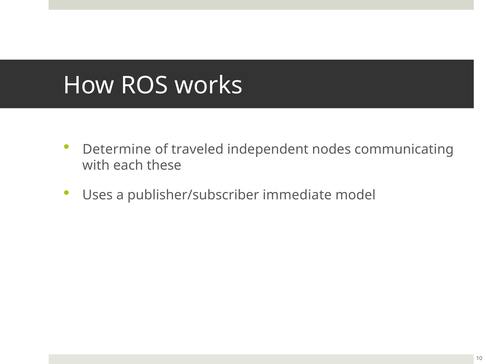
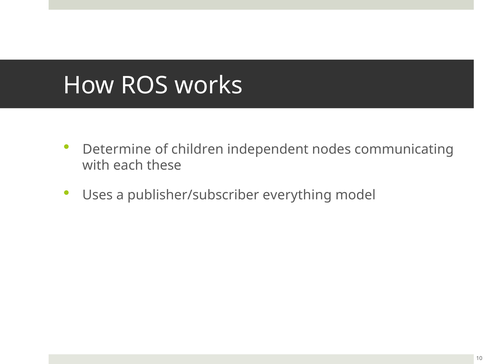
traveled: traveled -> children
immediate: immediate -> everything
